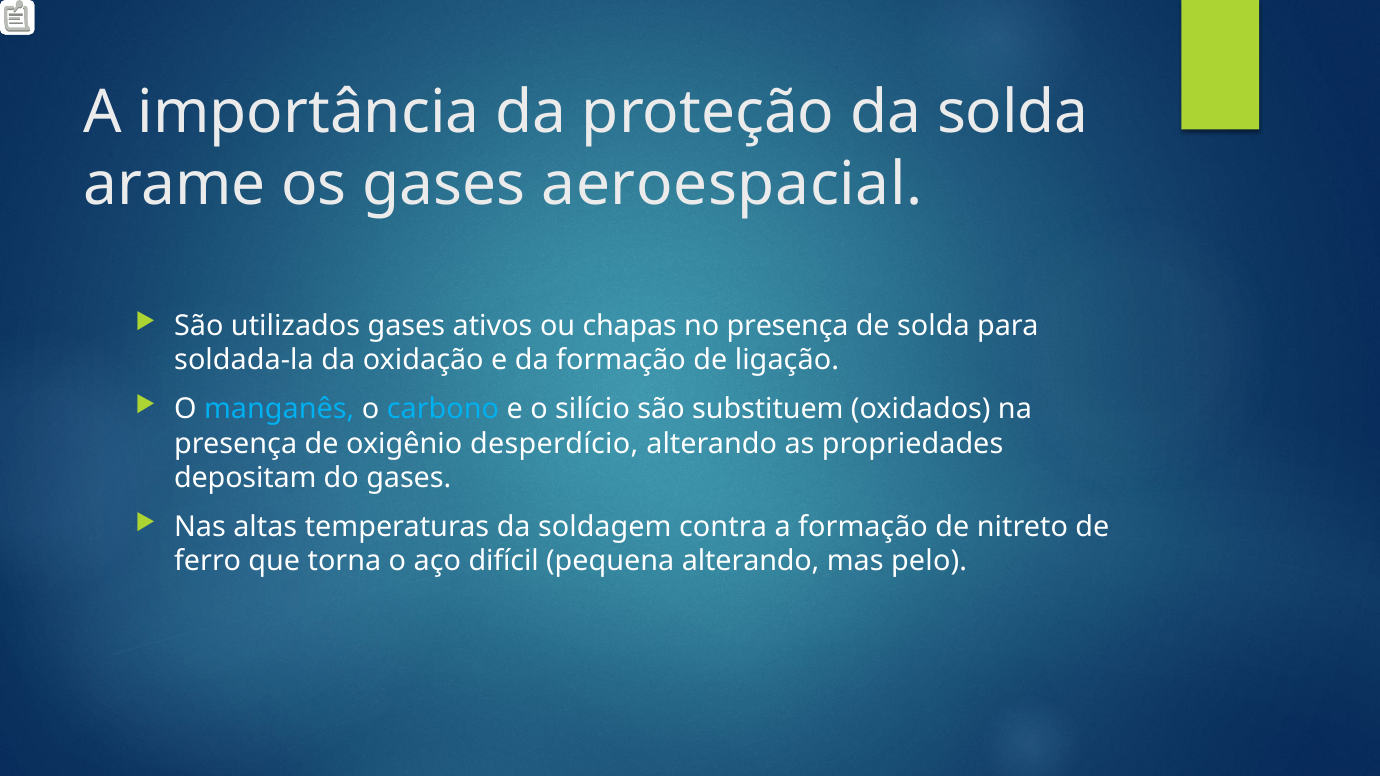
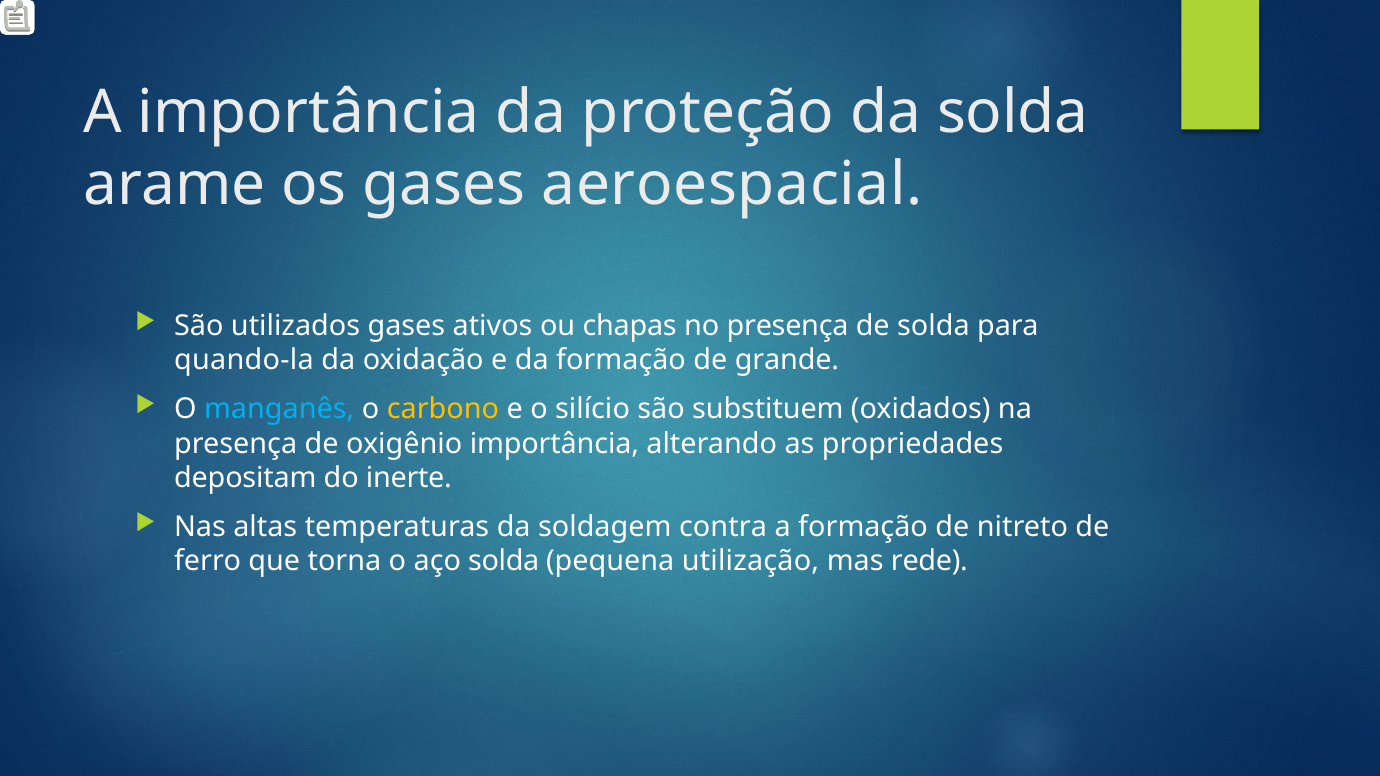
soldada-la: soldada-la -> quando-la
ligação: ligação -> grande
carbono colour: light blue -> yellow
oxigênio desperdício: desperdício -> importância
do gases: gases -> inerte
aço difícil: difícil -> solda
pequena alterando: alterando -> utilização
pelo: pelo -> rede
